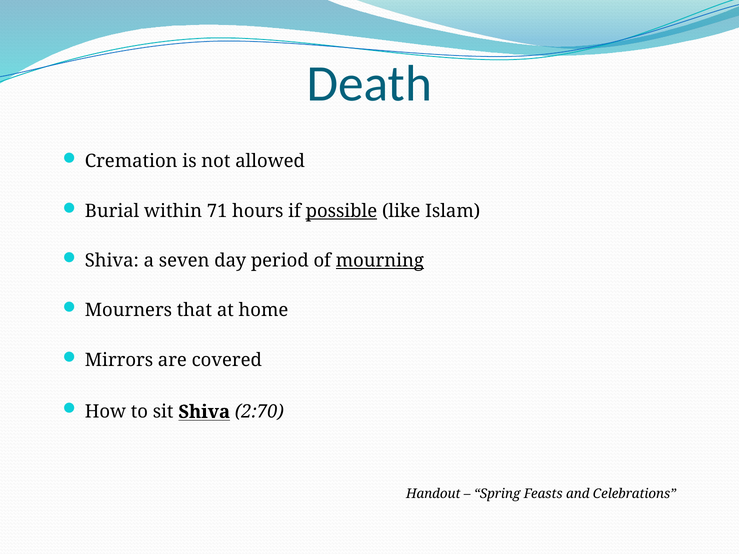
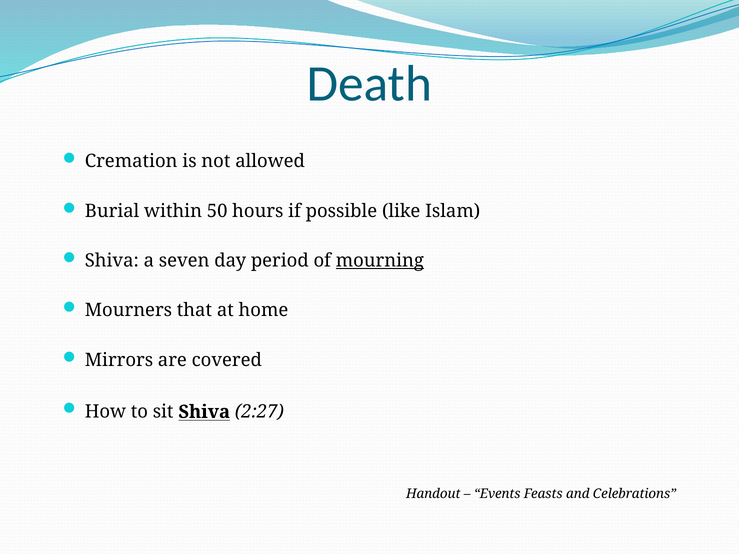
71: 71 -> 50
possible underline: present -> none
2:70: 2:70 -> 2:27
Spring: Spring -> Events
